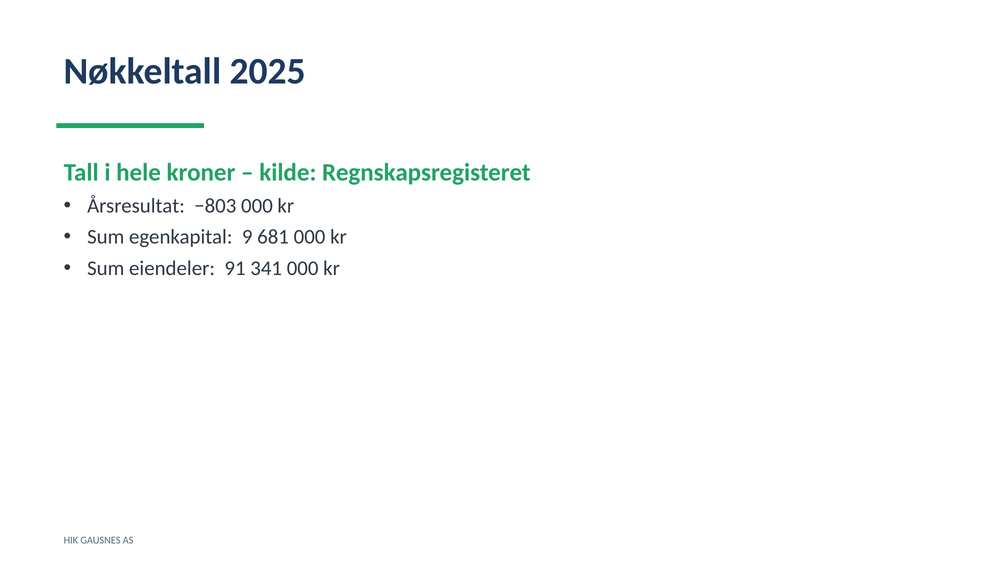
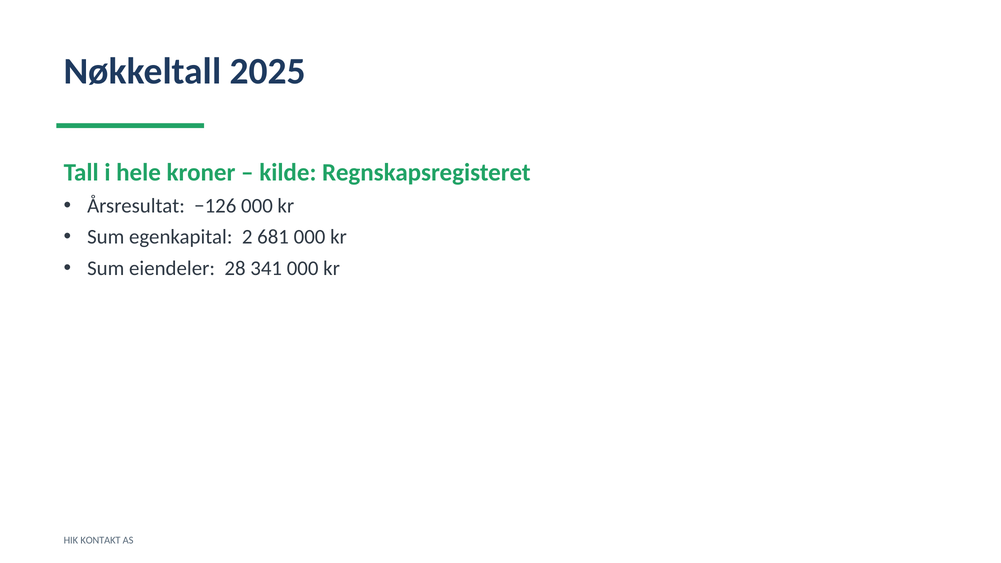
−803: −803 -> −126
9: 9 -> 2
91: 91 -> 28
GAUSNES: GAUSNES -> KONTAKT
